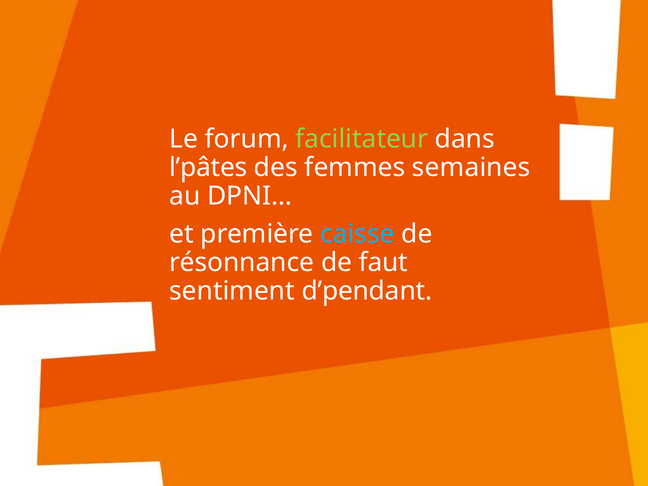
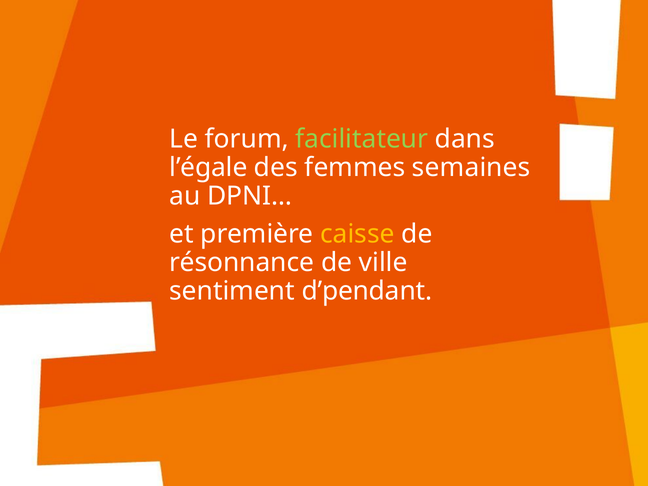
l’pâtes: l’pâtes -> l’égale
caisse colour: light blue -> yellow
faut: faut -> ville
